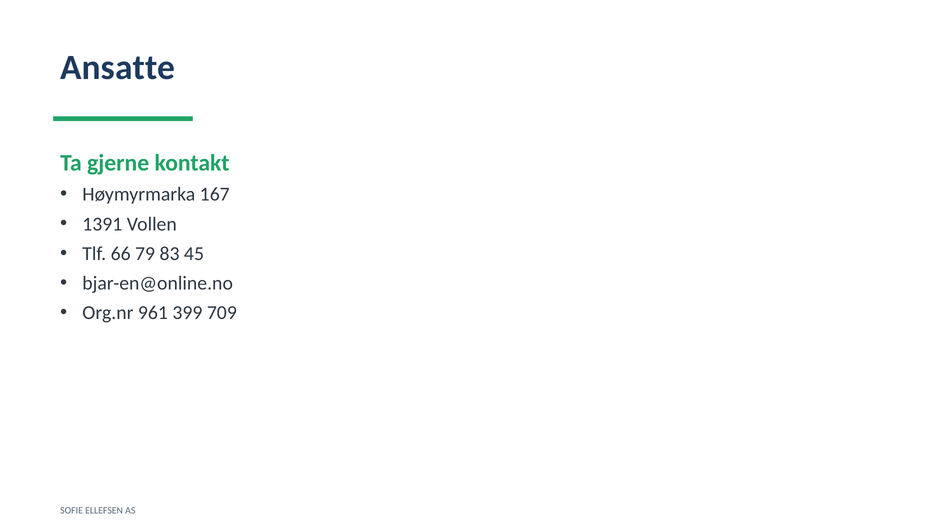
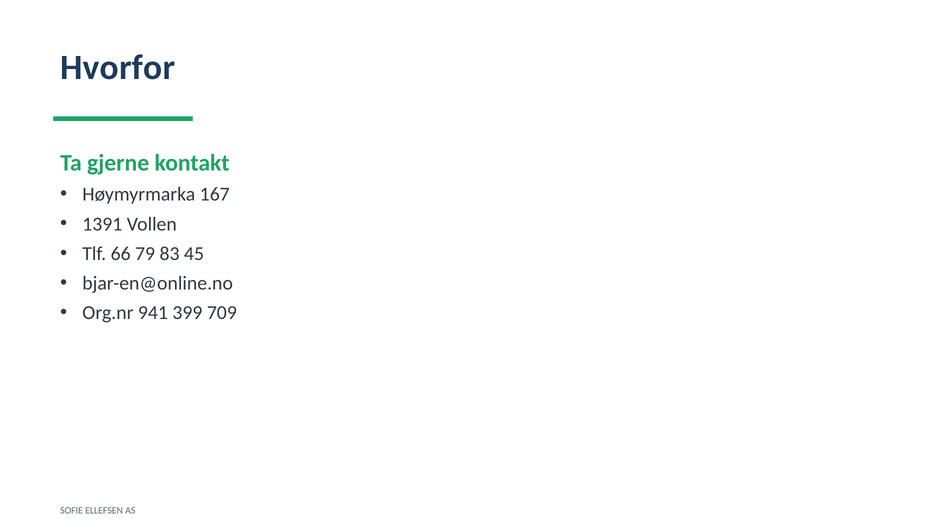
Ansatte: Ansatte -> Hvorfor
961: 961 -> 941
